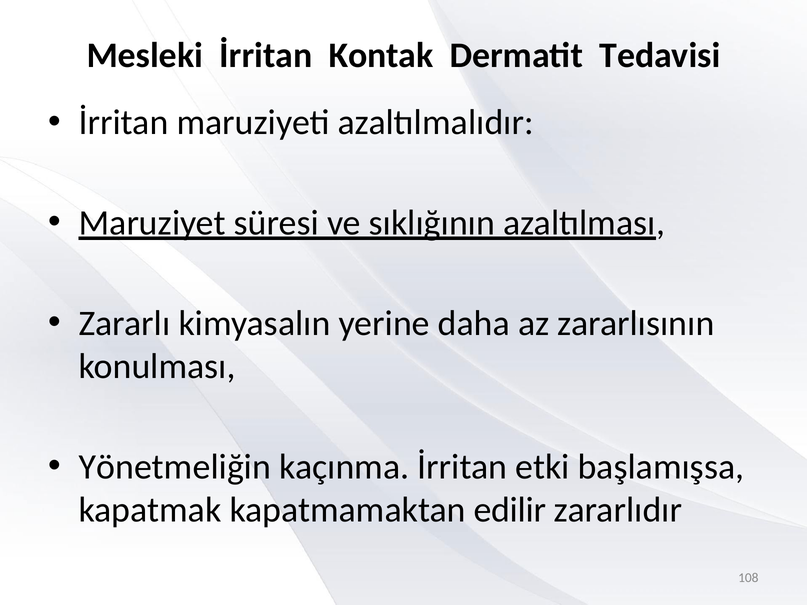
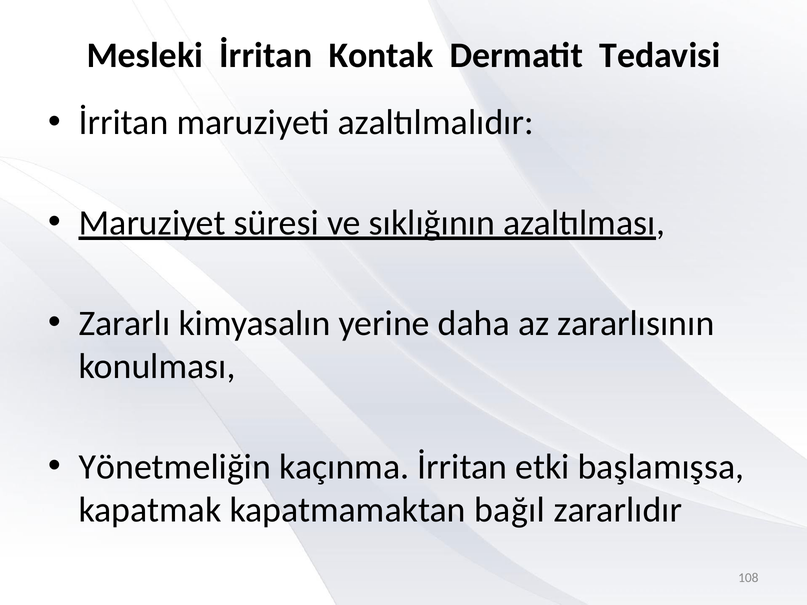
edilir: edilir -> bağıl
